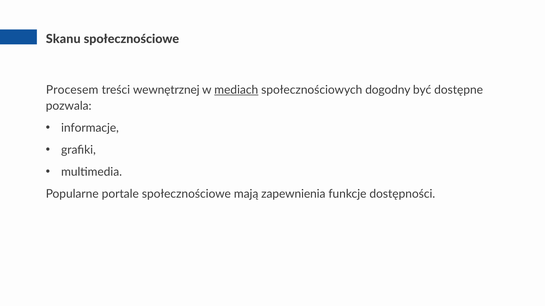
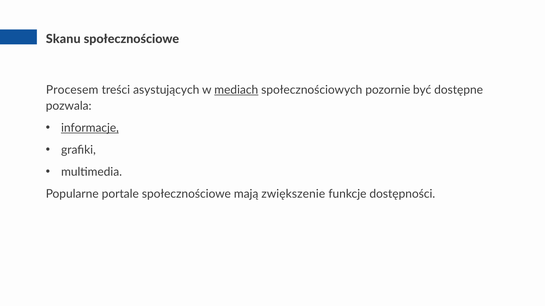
wewnętrznej: wewnętrznej -> asystujących
dogodny: dogodny -> pozornie
informacje underline: none -> present
zapewnienia: zapewnienia -> zwiększenie
